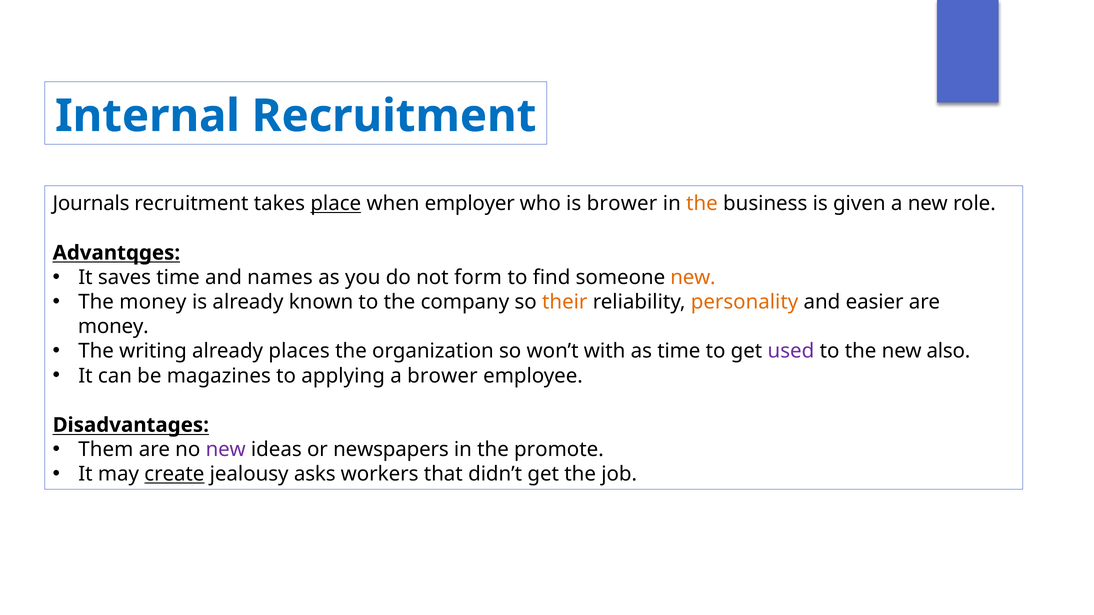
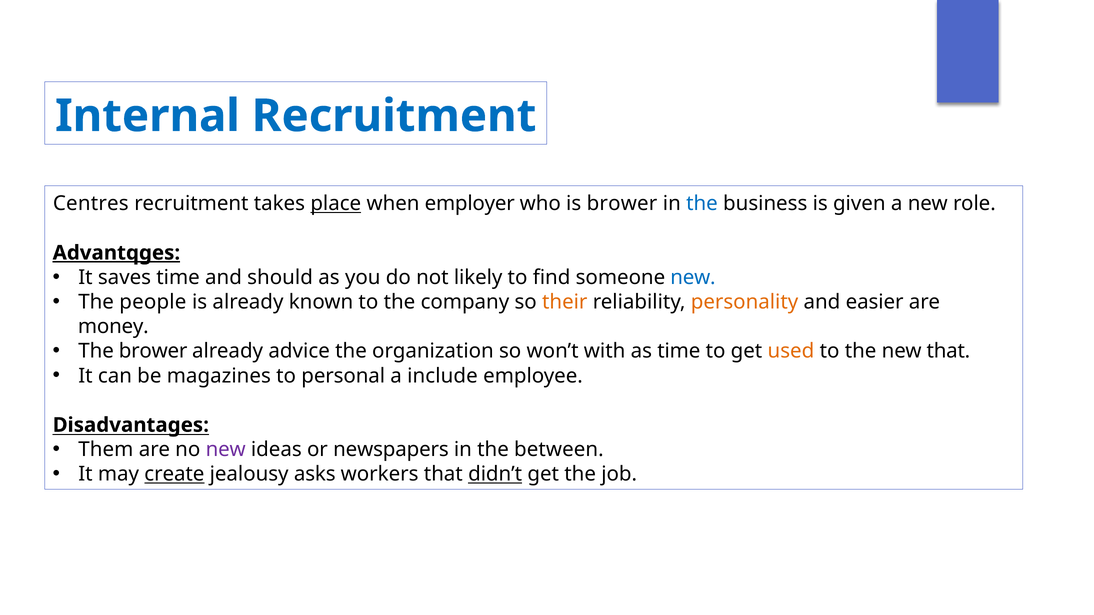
Journals: Journals -> Centres
the at (702, 204) colour: orange -> blue
Advantqges underline: none -> present
names: names -> should
form: form -> likely
new at (693, 278) colour: orange -> blue
The money: money -> people
The writing: writing -> brower
places: places -> advice
used colour: purple -> orange
new also: also -> that
applying: applying -> personal
a brower: brower -> include
promote: promote -> between
didn’t underline: none -> present
